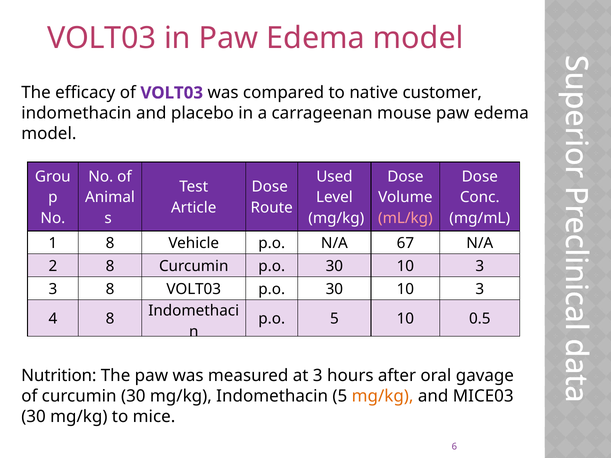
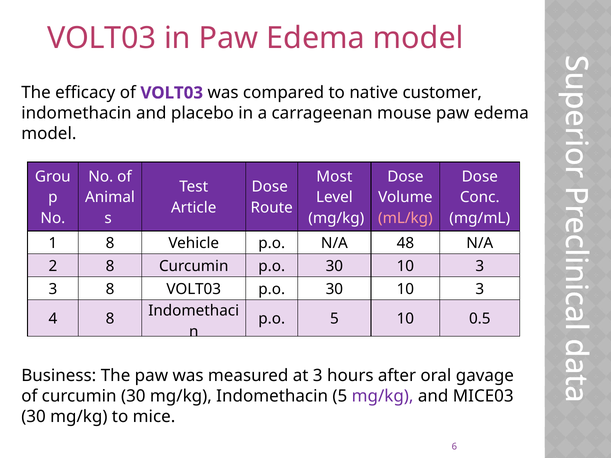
Used: Used -> Most
67: 67 -> 48
Nutrition: Nutrition -> Business
mg/kg at (383, 396) colour: orange -> purple
